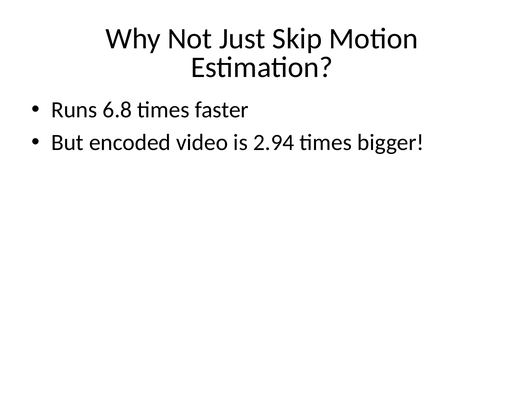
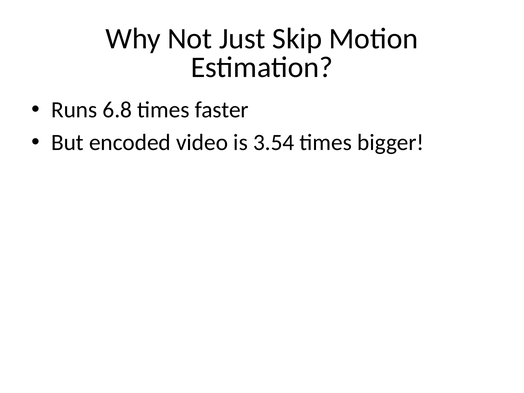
2.94: 2.94 -> 3.54
